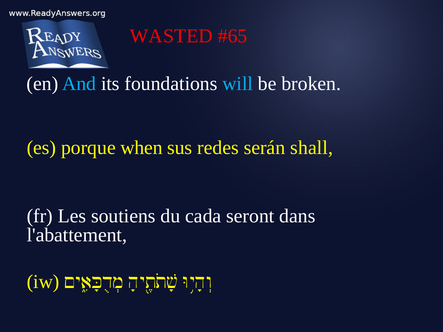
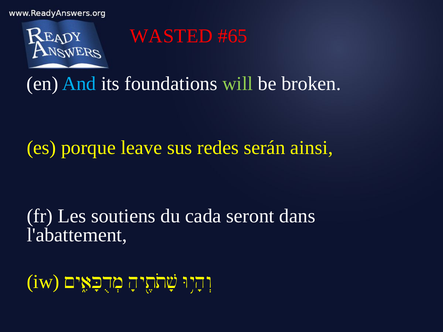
will colour: light blue -> light green
when: when -> leave
shall: shall -> ainsi
